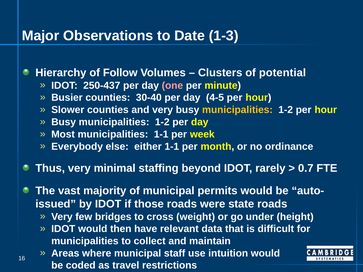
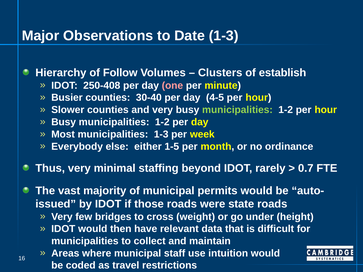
potential: potential -> establish
250-437: 250-437 -> 250-408
municipalities at (237, 110) colour: yellow -> light green
municipalities 1-1: 1-1 -> 1-3
either 1-1: 1-1 -> 1-5
